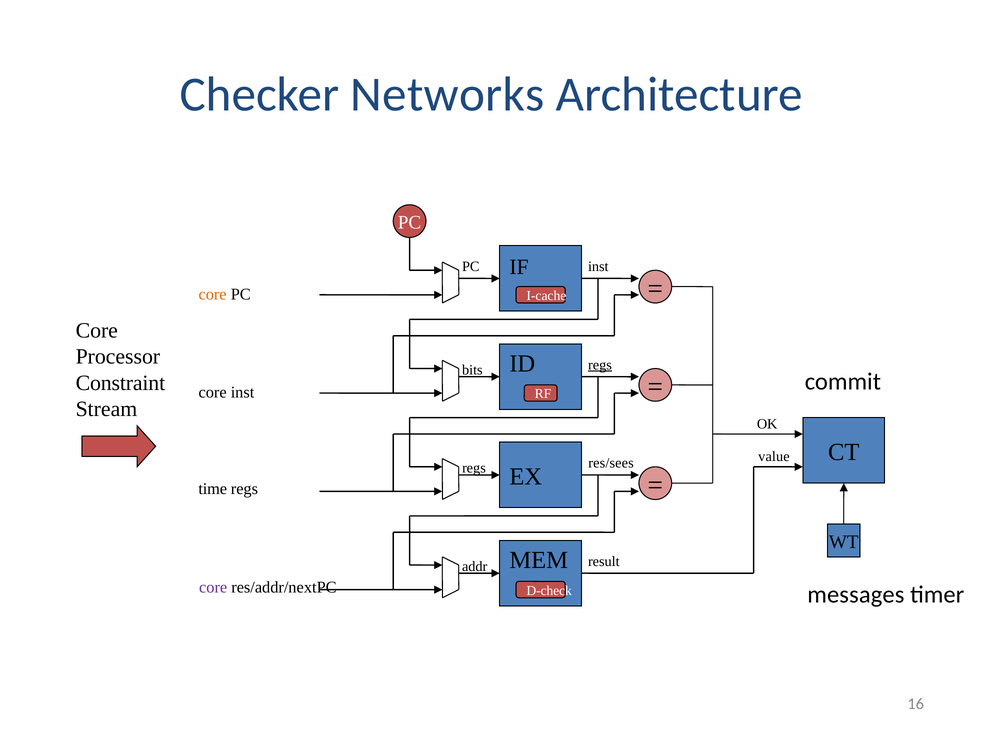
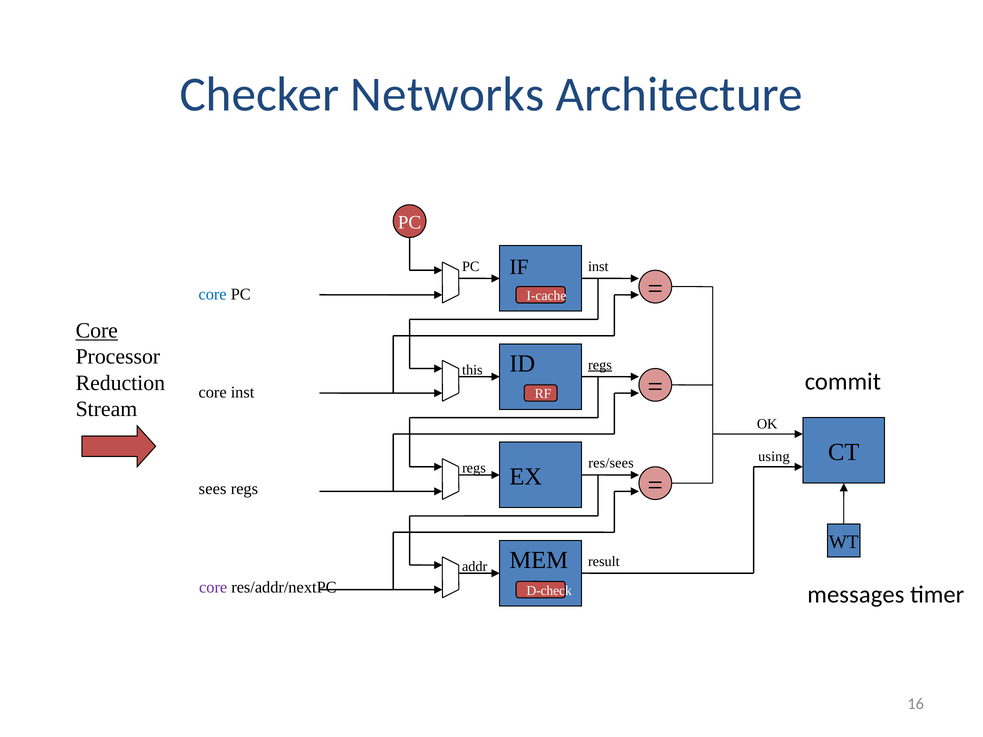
core at (213, 294) colour: orange -> blue
Core at (97, 331) underline: none -> present
bits: bits -> this
Constraint: Constraint -> Reduction
value: value -> using
time: time -> sees
